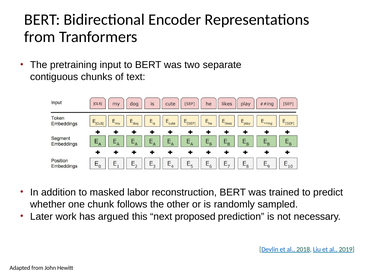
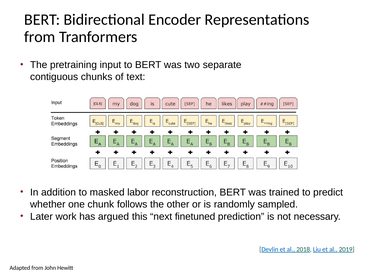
proposed: proposed -> finetuned
